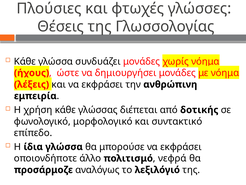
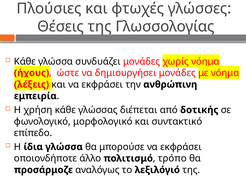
νεφρά: νεφρά -> τρόπο
